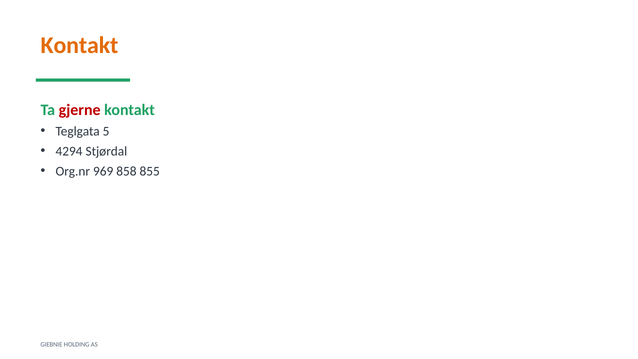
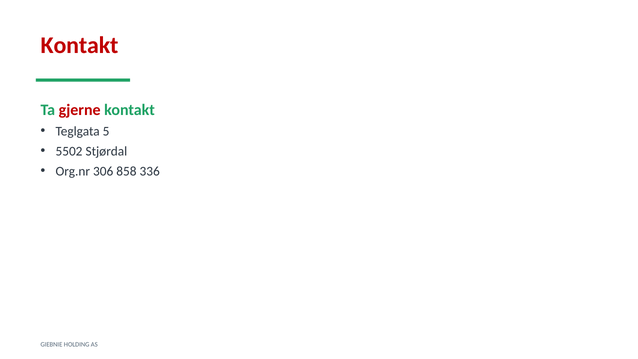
Kontakt at (79, 46) colour: orange -> red
4294: 4294 -> 5502
969: 969 -> 306
855: 855 -> 336
